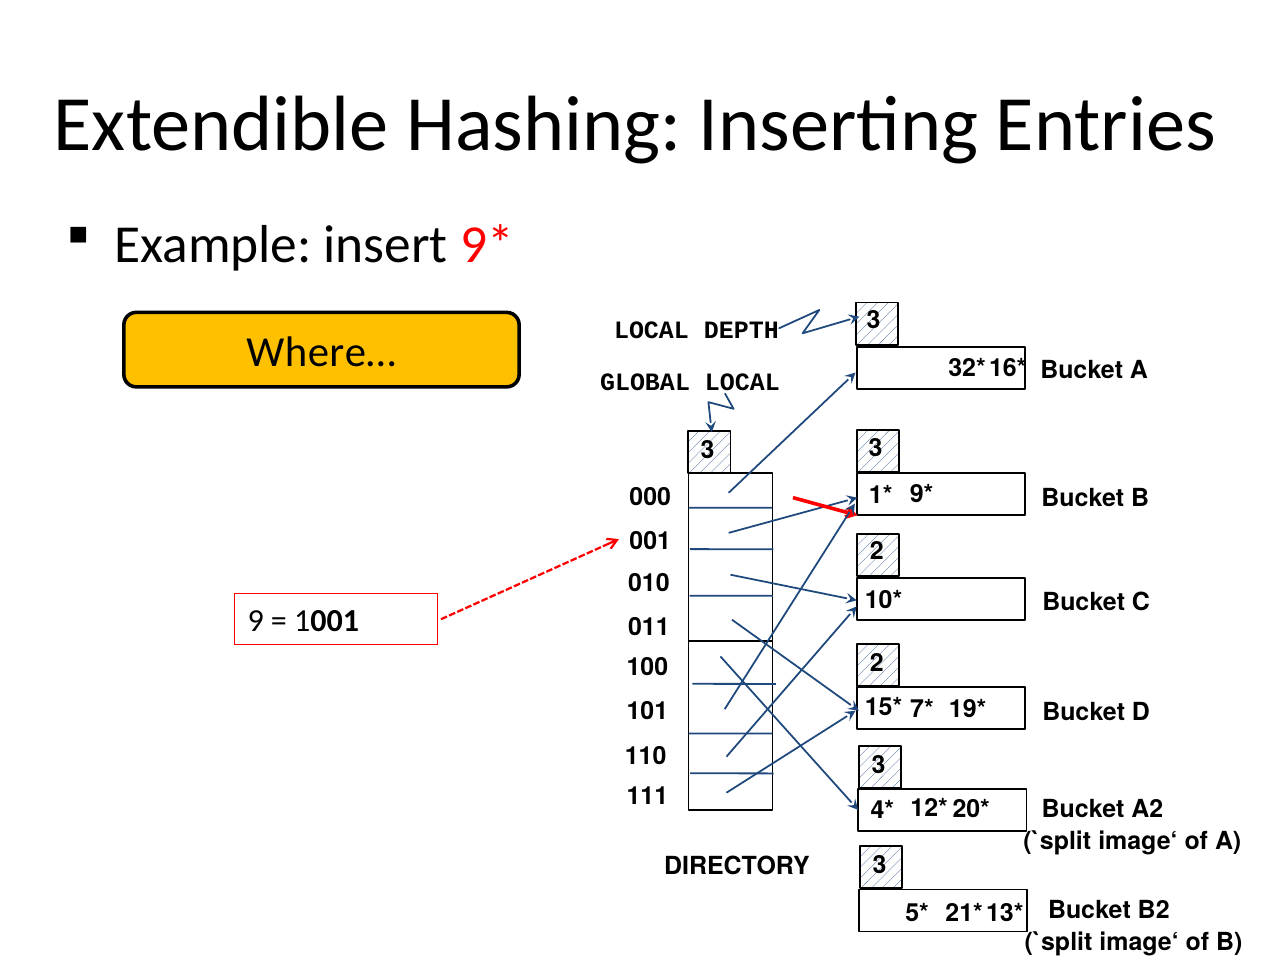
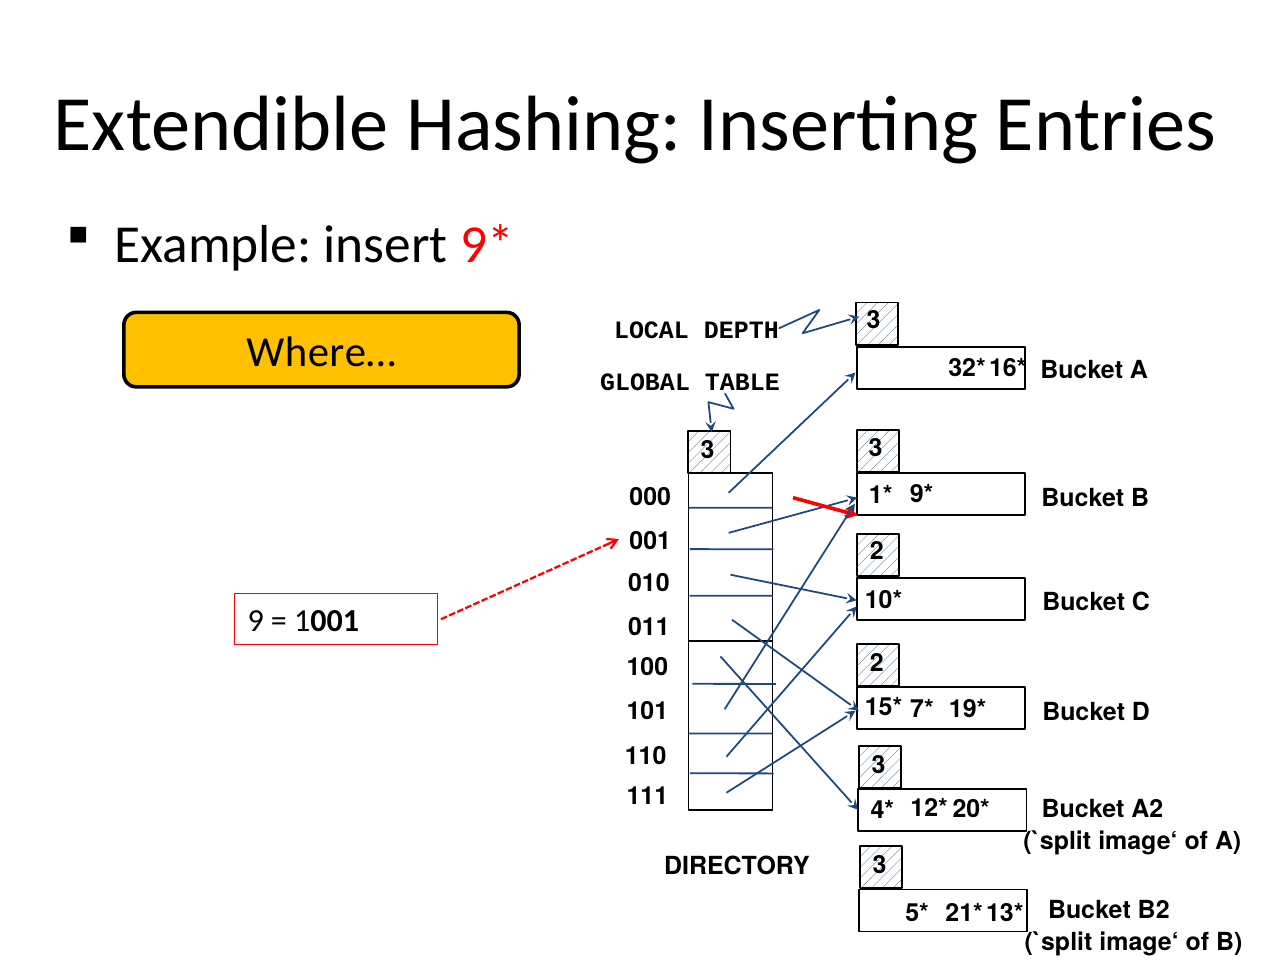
GLOBAL LOCAL: LOCAL -> TABLE
